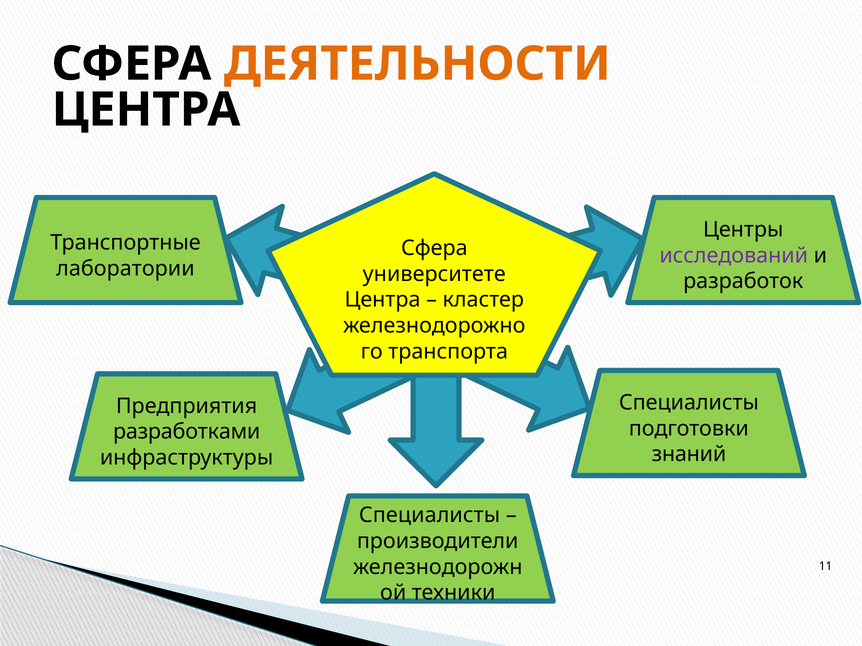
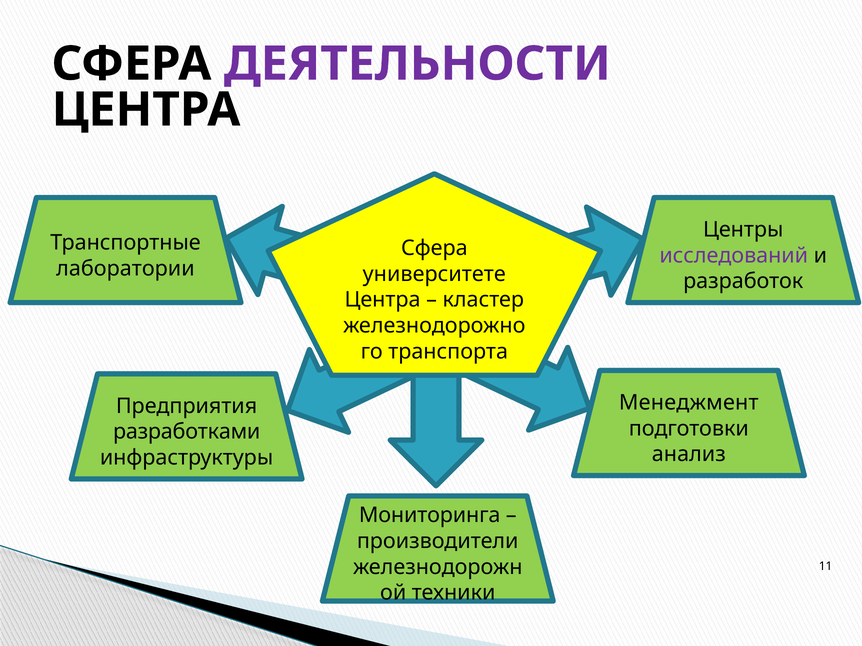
ДЕЯТЕЛЬНОСТИ colour: orange -> purple
Специалисты at (689, 403): Специалисты -> Менеджмент
знаний: знаний -> анализ
Специалисты at (430, 516): Специалисты -> Мониторинга
